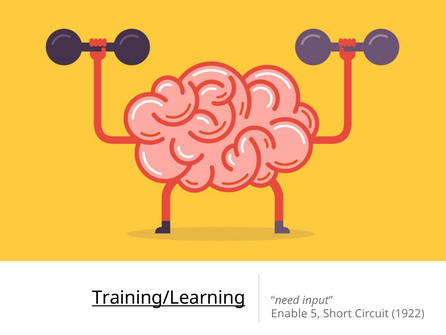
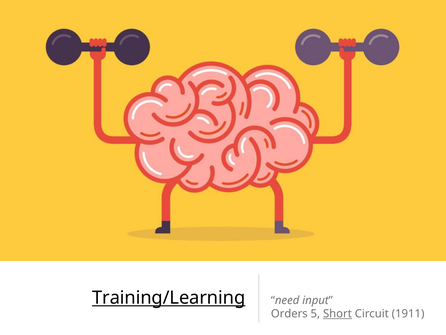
Enable: Enable -> Orders
Short underline: none -> present
1922: 1922 -> 1911
